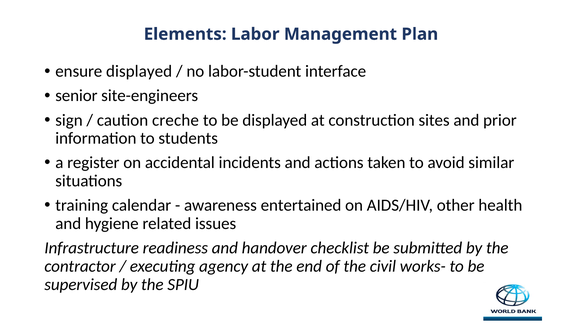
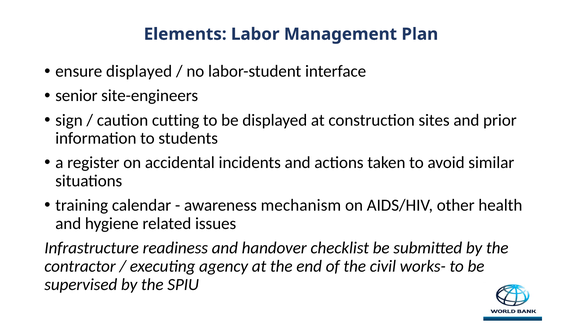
creche: creche -> cutting
entertained: entertained -> mechanism
